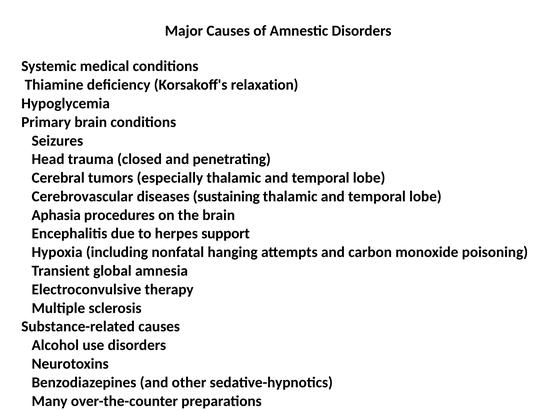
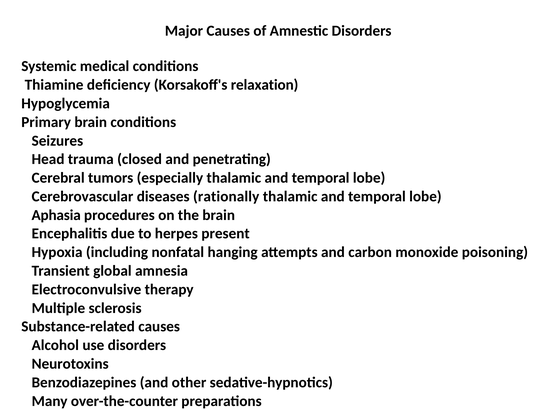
sustaining: sustaining -> rationally
support: support -> present
